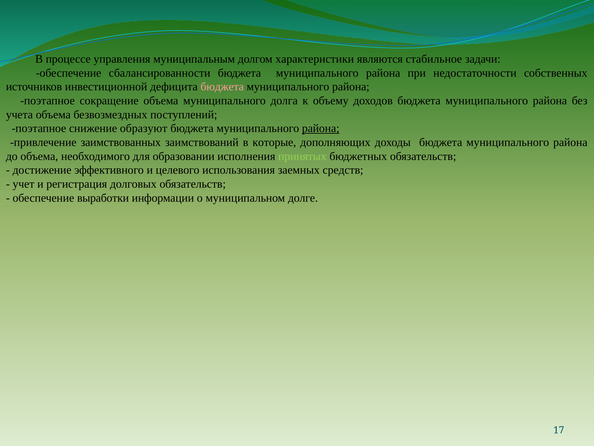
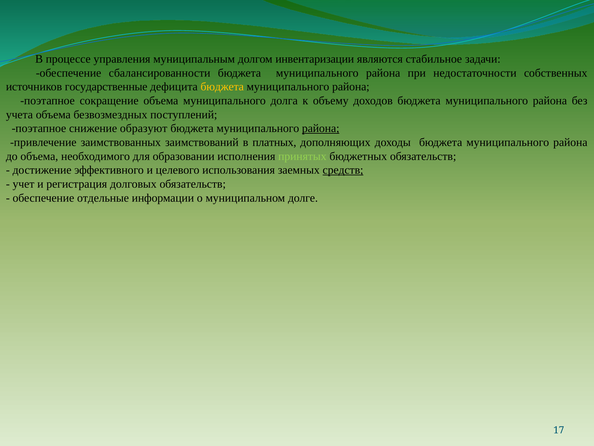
характеристики: характеристики -> инвентаризации
инвестиционной: инвестиционной -> государственные
бюджета at (222, 87) colour: pink -> yellow
которые: которые -> платных
средств underline: none -> present
выработки: выработки -> отдельные
